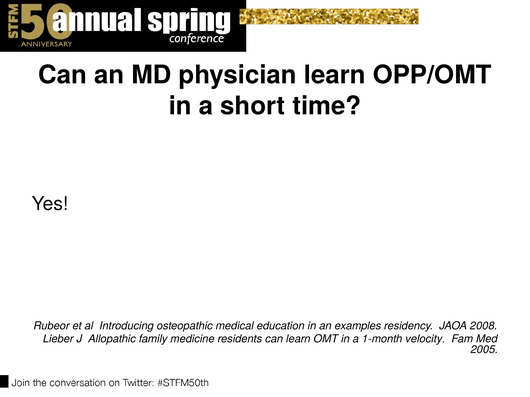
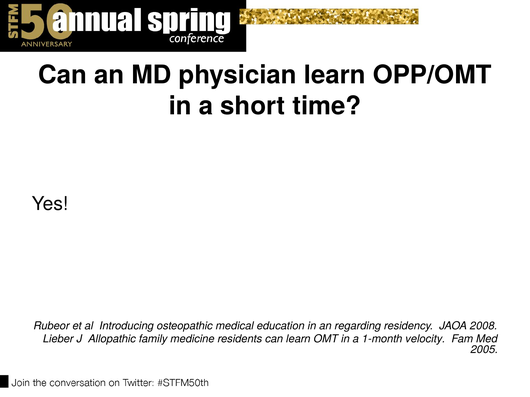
examples: examples -> regarding
